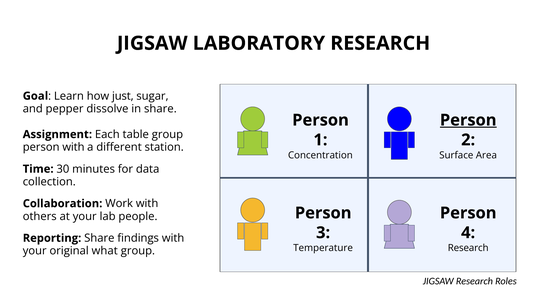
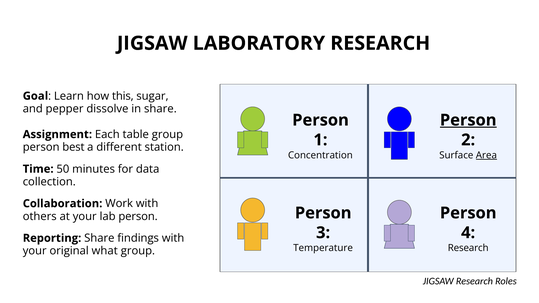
just: just -> this
person with: with -> best
Area underline: none -> present
30: 30 -> 50
lab people: people -> person
